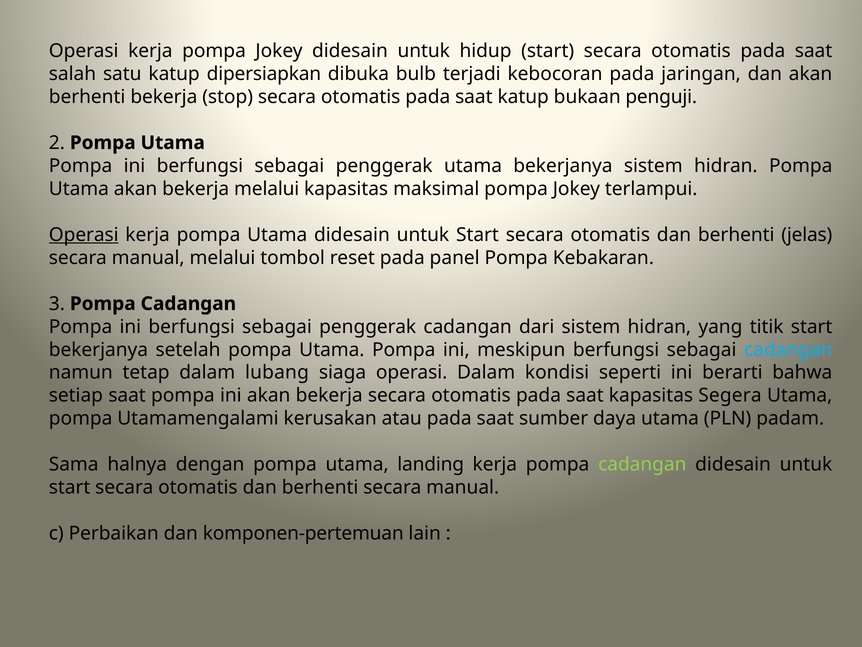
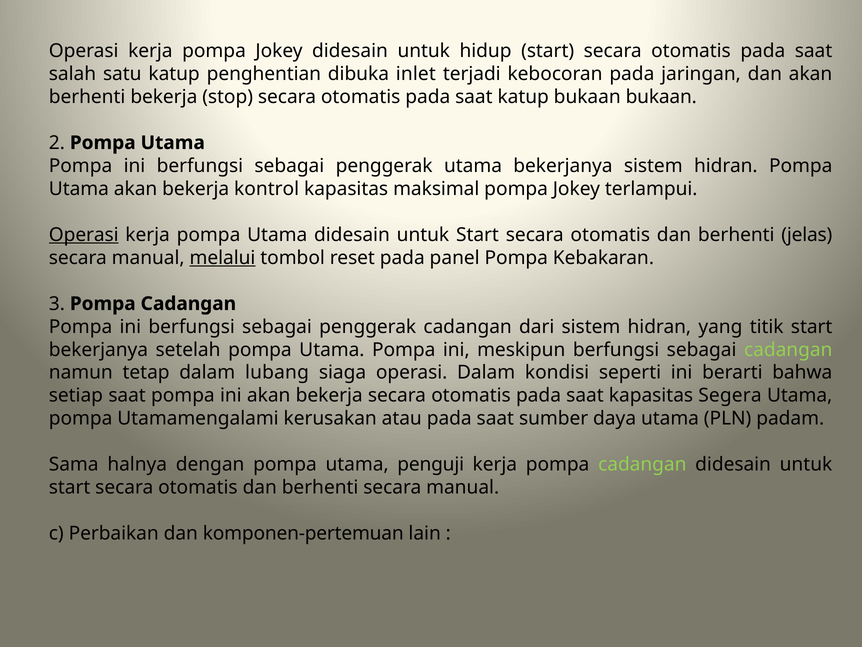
dipersiapkan: dipersiapkan -> penghentian
bulb: bulb -> inlet
bukaan penguji: penguji -> bukaan
bekerja melalui: melalui -> kontrol
melalui at (222, 258) underline: none -> present
cadangan at (788, 349) colour: light blue -> light green
landing: landing -> penguji
